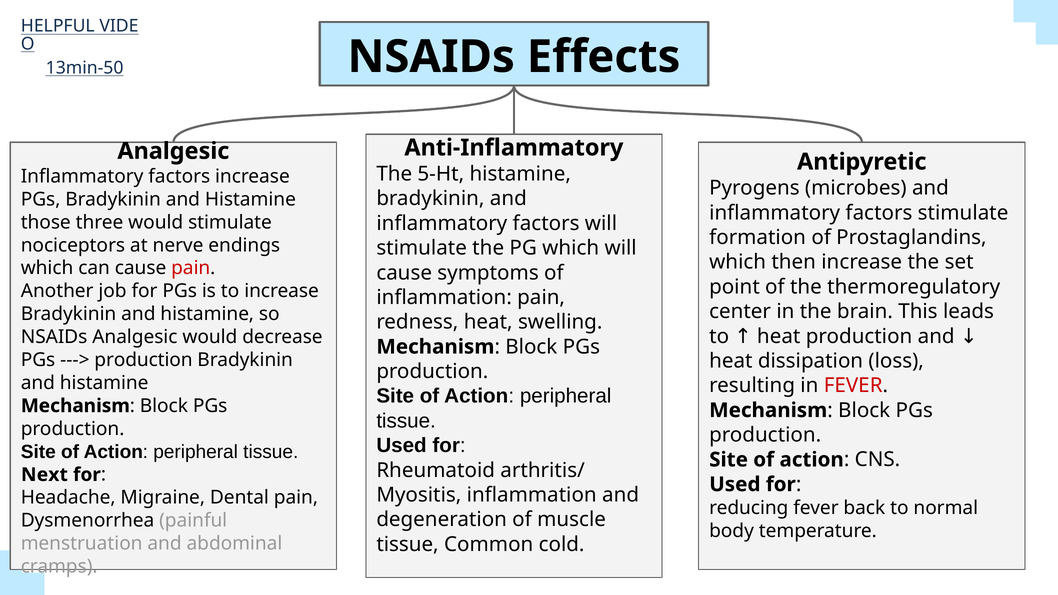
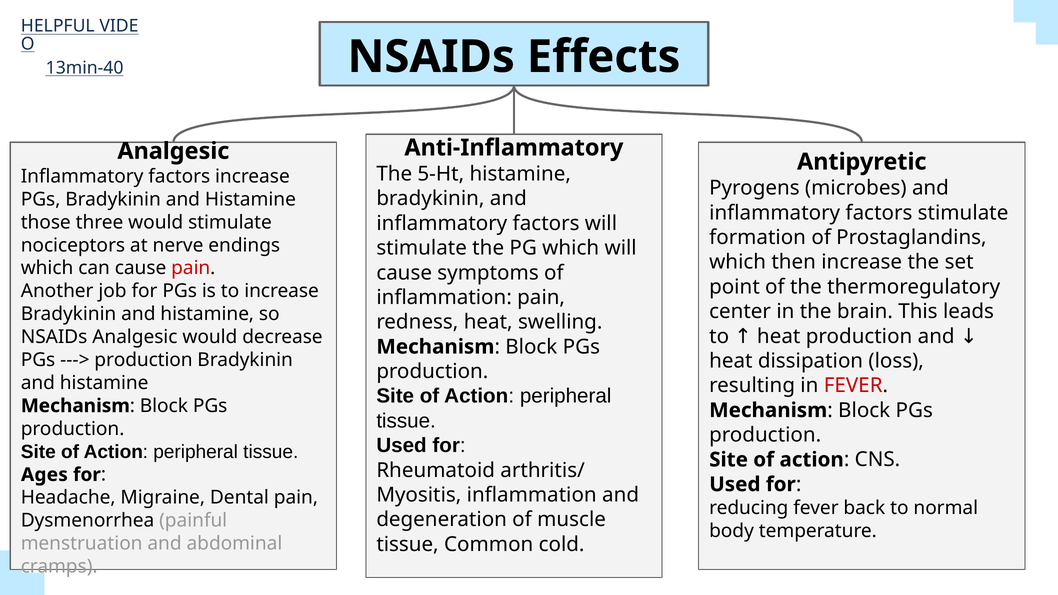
13min-50: 13min-50 -> 13min-40
Next: Next -> Ages
